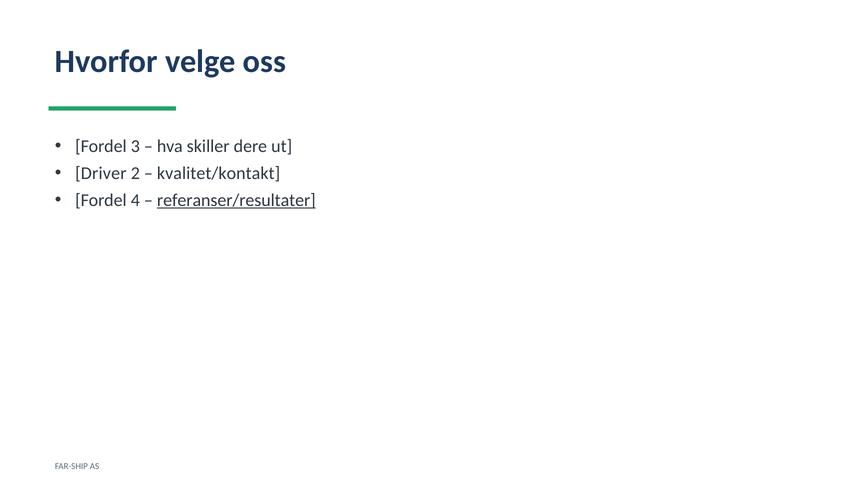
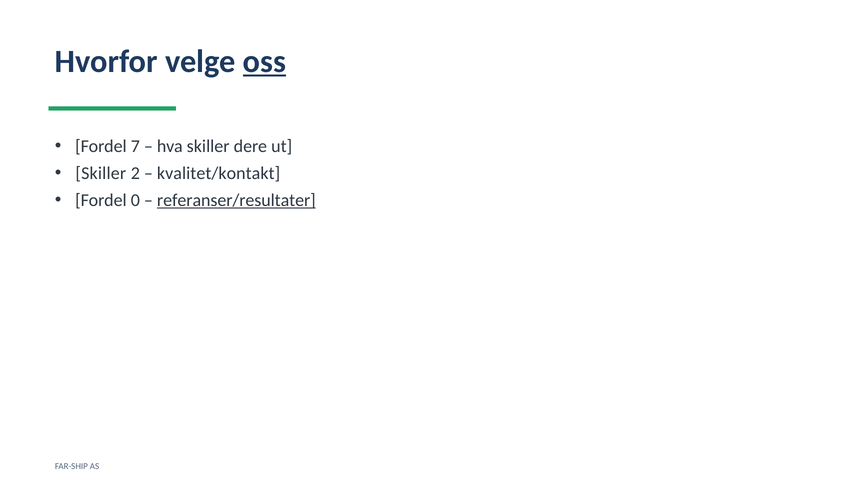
oss underline: none -> present
3: 3 -> 7
Driver at (101, 173): Driver -> Skiller
4: 4 -> 0
